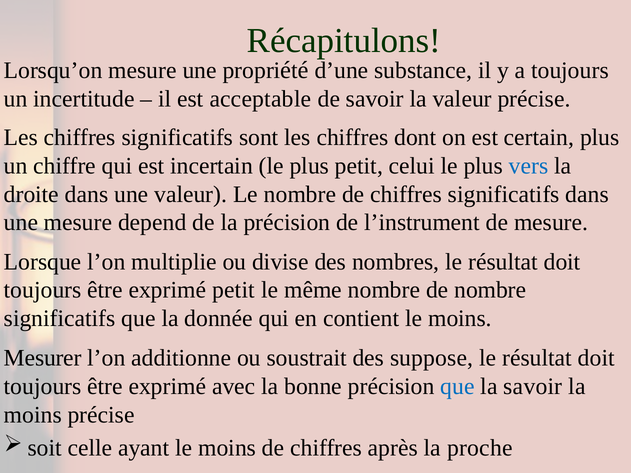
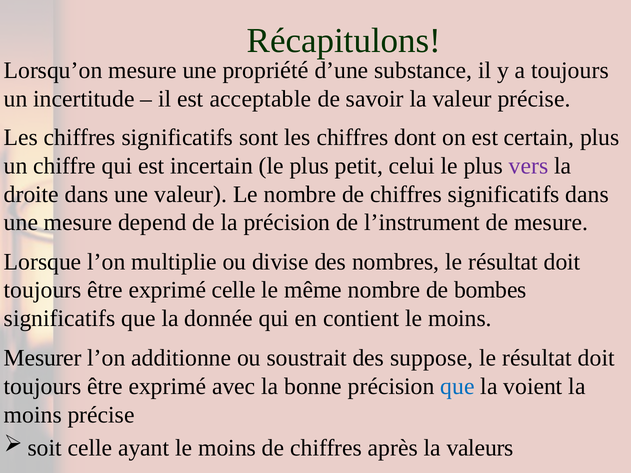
vers colour: blue -> purple
exprimé petit: petit -> celle
de nombre: nombre -> bombes
la savoir: savoir -> voient
proche: proche -> valeurs
